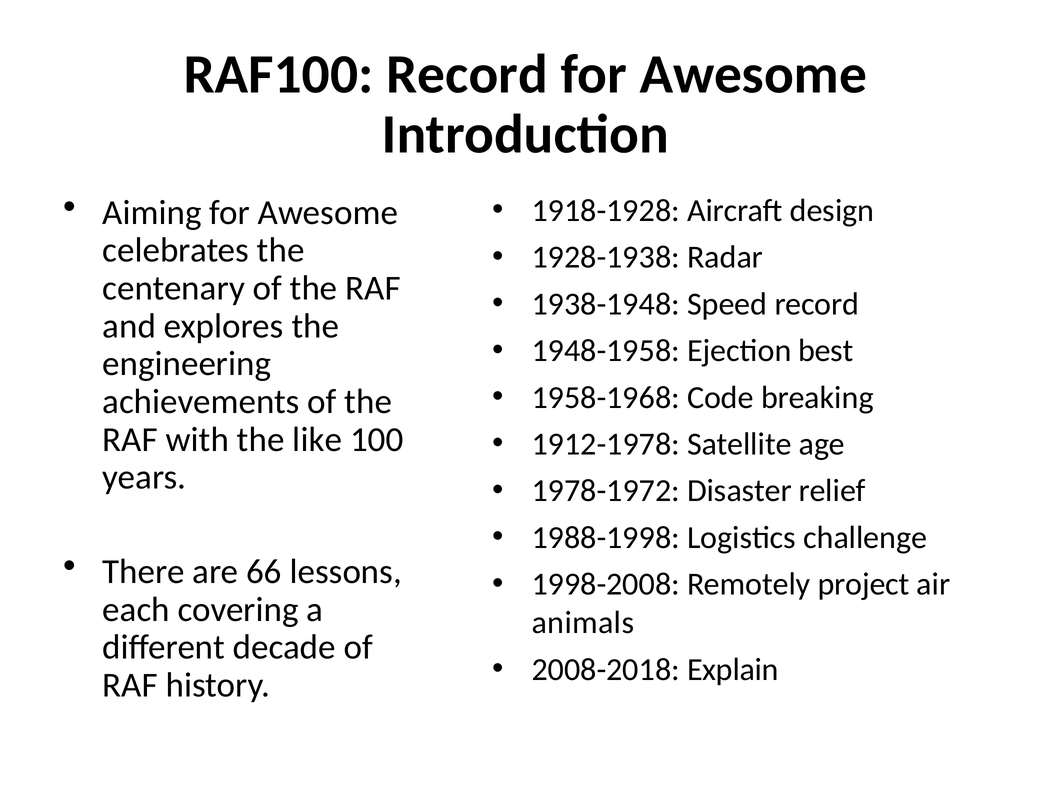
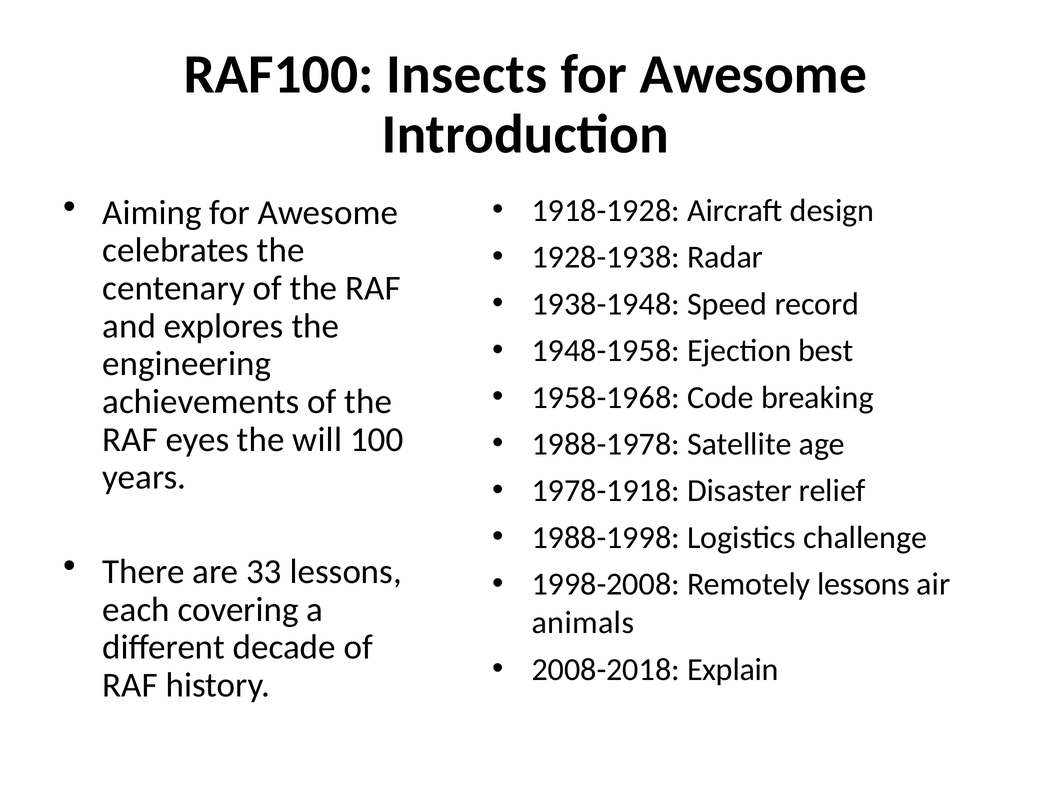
RAF100 Record: Record -> Insects
with: with -> eyes
like: like -> will
1912-1978: 1912-1978 -> 1988-1978
1978-1972: 1978-1972 -> 1978-1918
66: 66 -> 33
Remotely project: project -> lessons
